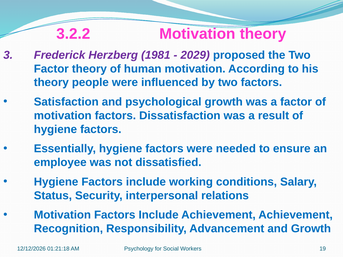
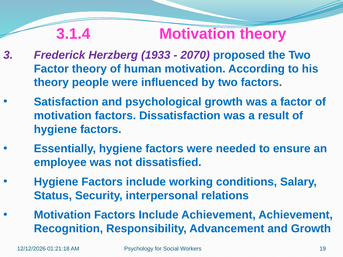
3.2.2: 3.2.2 -> 3.1.4
1981: 1981 -> 1933
2029: 2029 -> 2070
